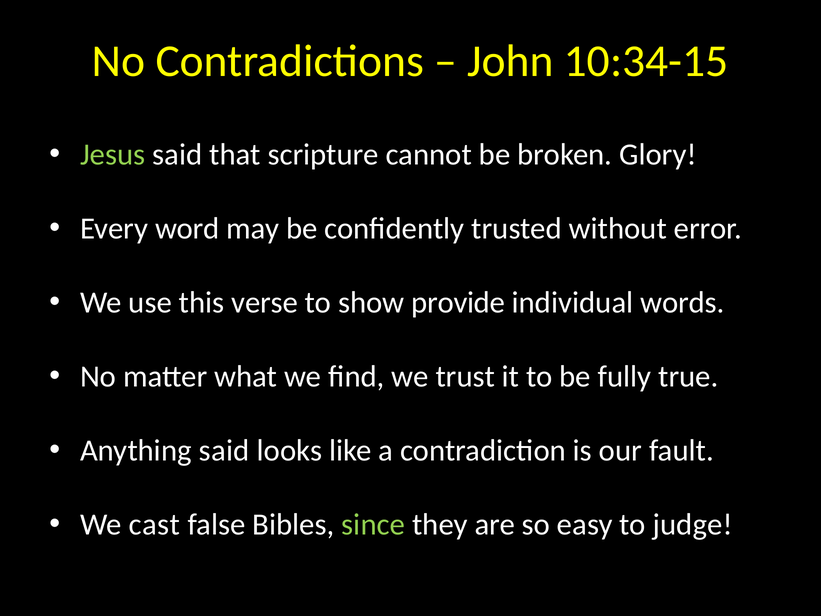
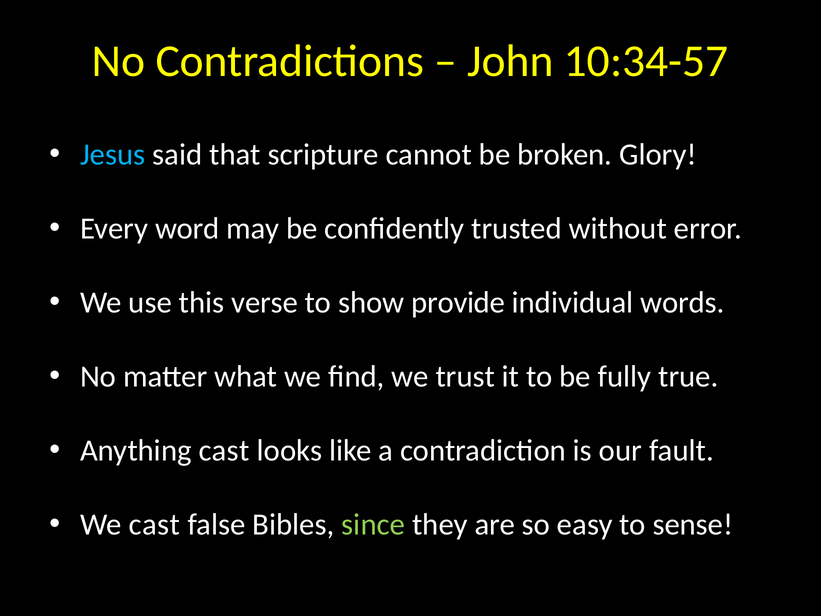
10:34-15: 10:34-15 -> 10:34-57
Jesus colour: light green -> light blue
Anything said: said -> cast
judge: judge -> sense
